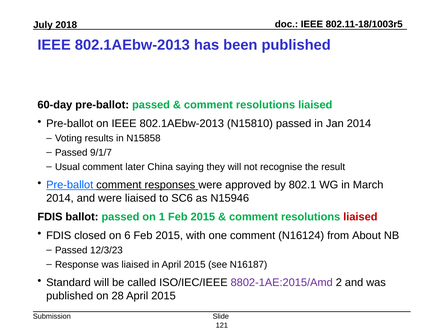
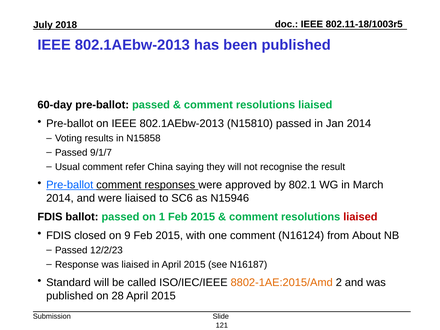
later: later -> refer
6: 6 -> 9
12/3/23: 12/3/23 -> 12/2/23
8802-1AE:2015/Amd colour: purple -> orange
